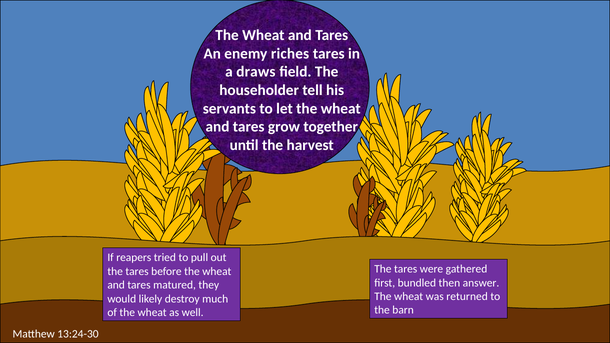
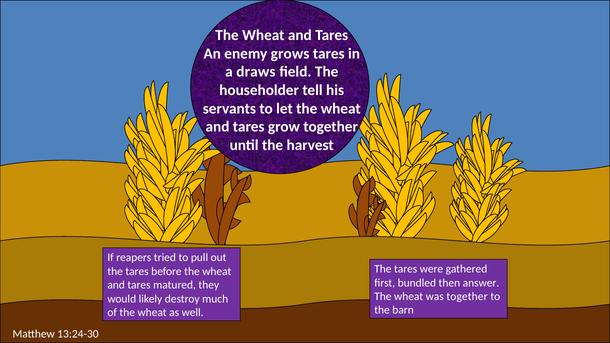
riches: riches -> grows
was returned: returned -> together
